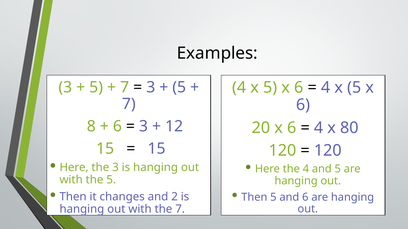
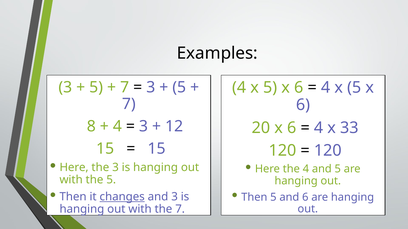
6 at (117, 127): 6 -> 4
80: 80 -> 33
changes underline: none -> present
and 2: 2 -> 3
